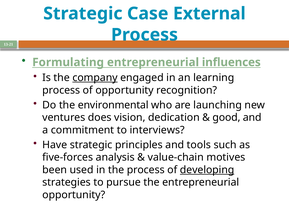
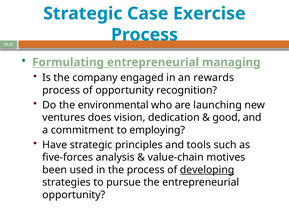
External: External -> Exercise
influences: influences -> managing
company underline: present -> none
learning: learning -> rewards
interviews: interviews -> employing
